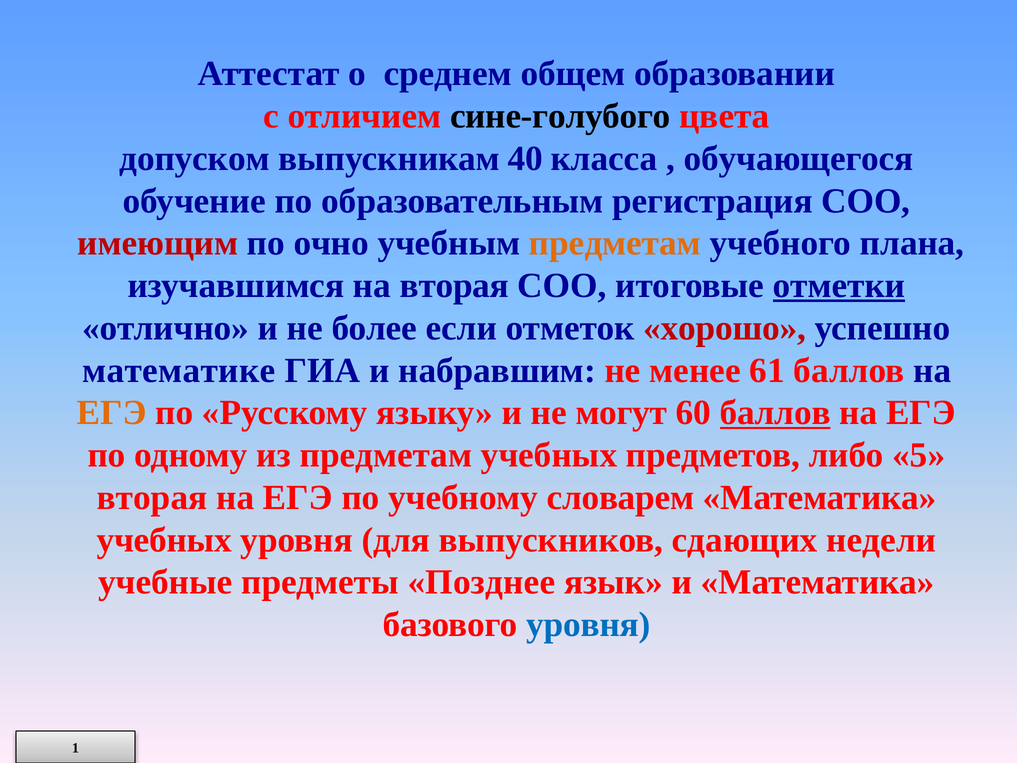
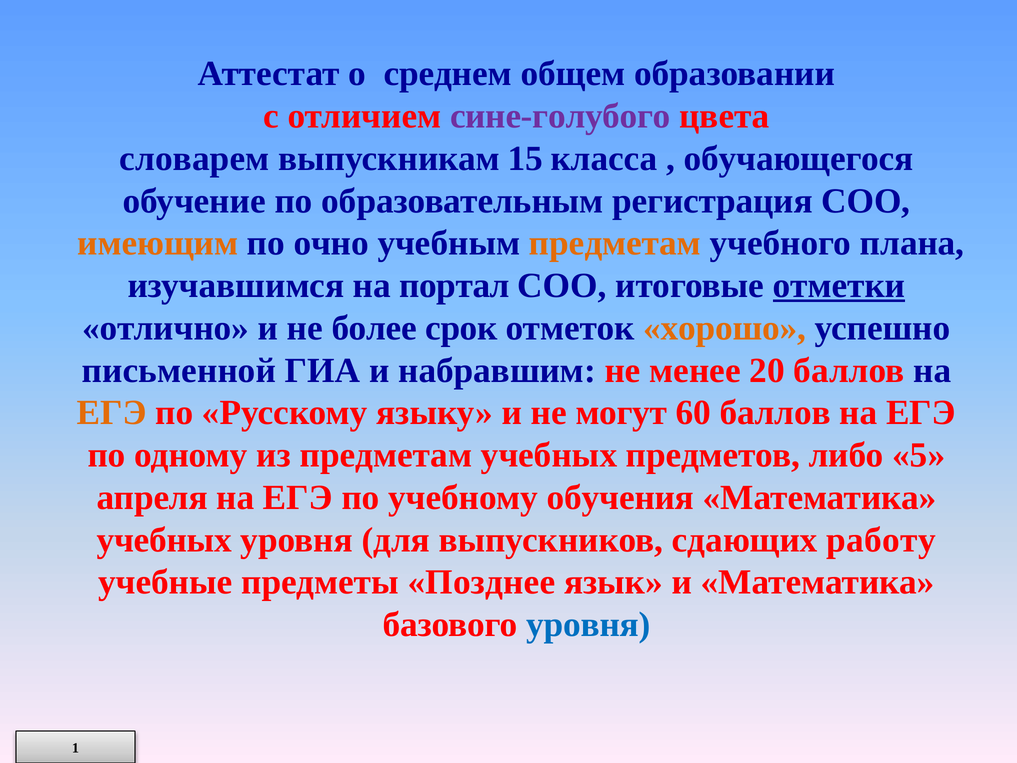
сине-голубого colour: black -> purple
допуском: допуском -> словарем
40: 40 -> 15
имеющим colour: red -> orange
на вторая: вторая -> портал
если: если -> срок
хорошо colour: red -> orange
математике: математике -> письменной
61: 61 -> 20
баллов at (775, 413) underline: present -> none
вторая at (152, 497): вторая -> апреля
словарем: словарем -> обучения
недели: недели -> работу
